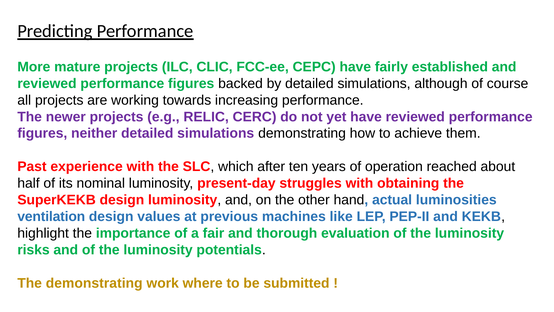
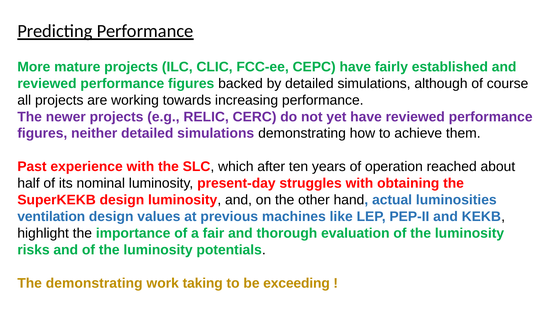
where: where -> taking
submitted: submitted -> exceeding
